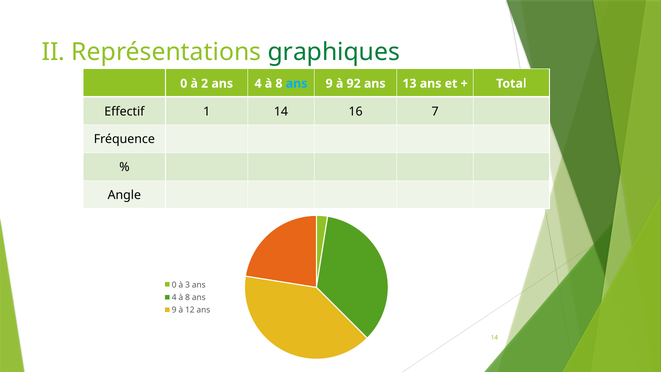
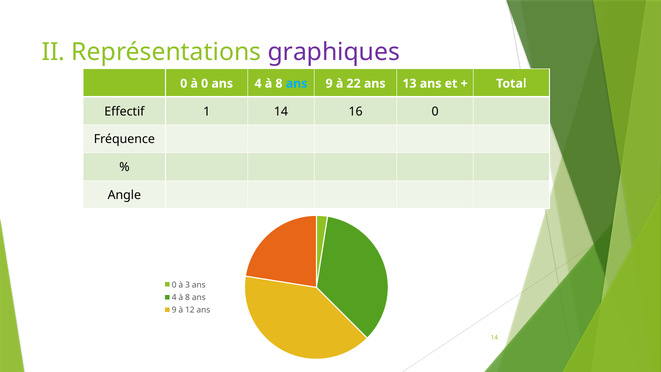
graphiques colour: green -> purple
à 2: 2 -> 0
92: 92 -> 22
16 7: 7 -> 0
